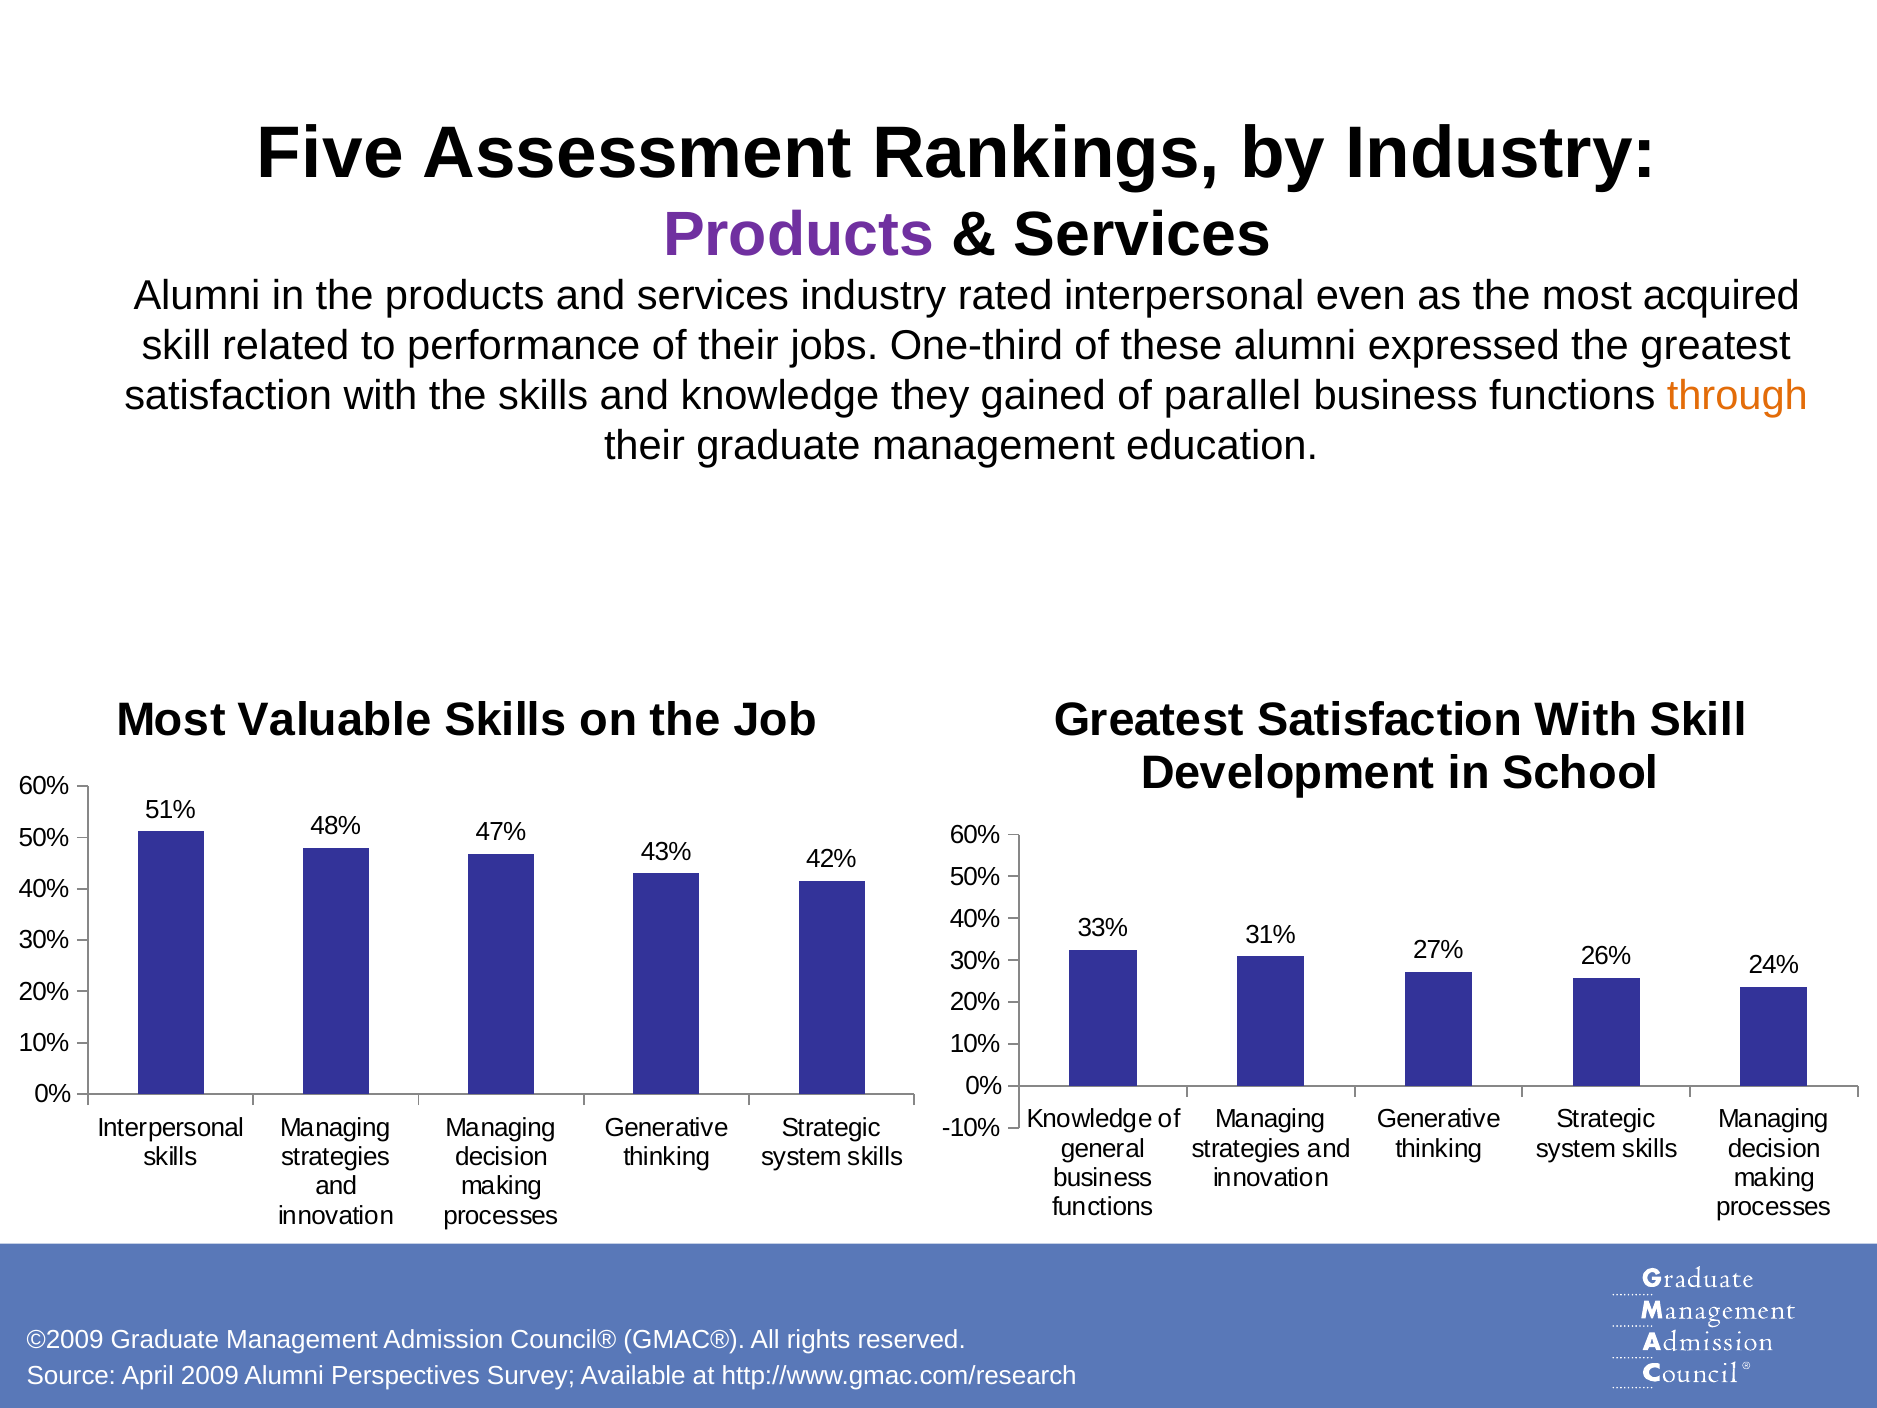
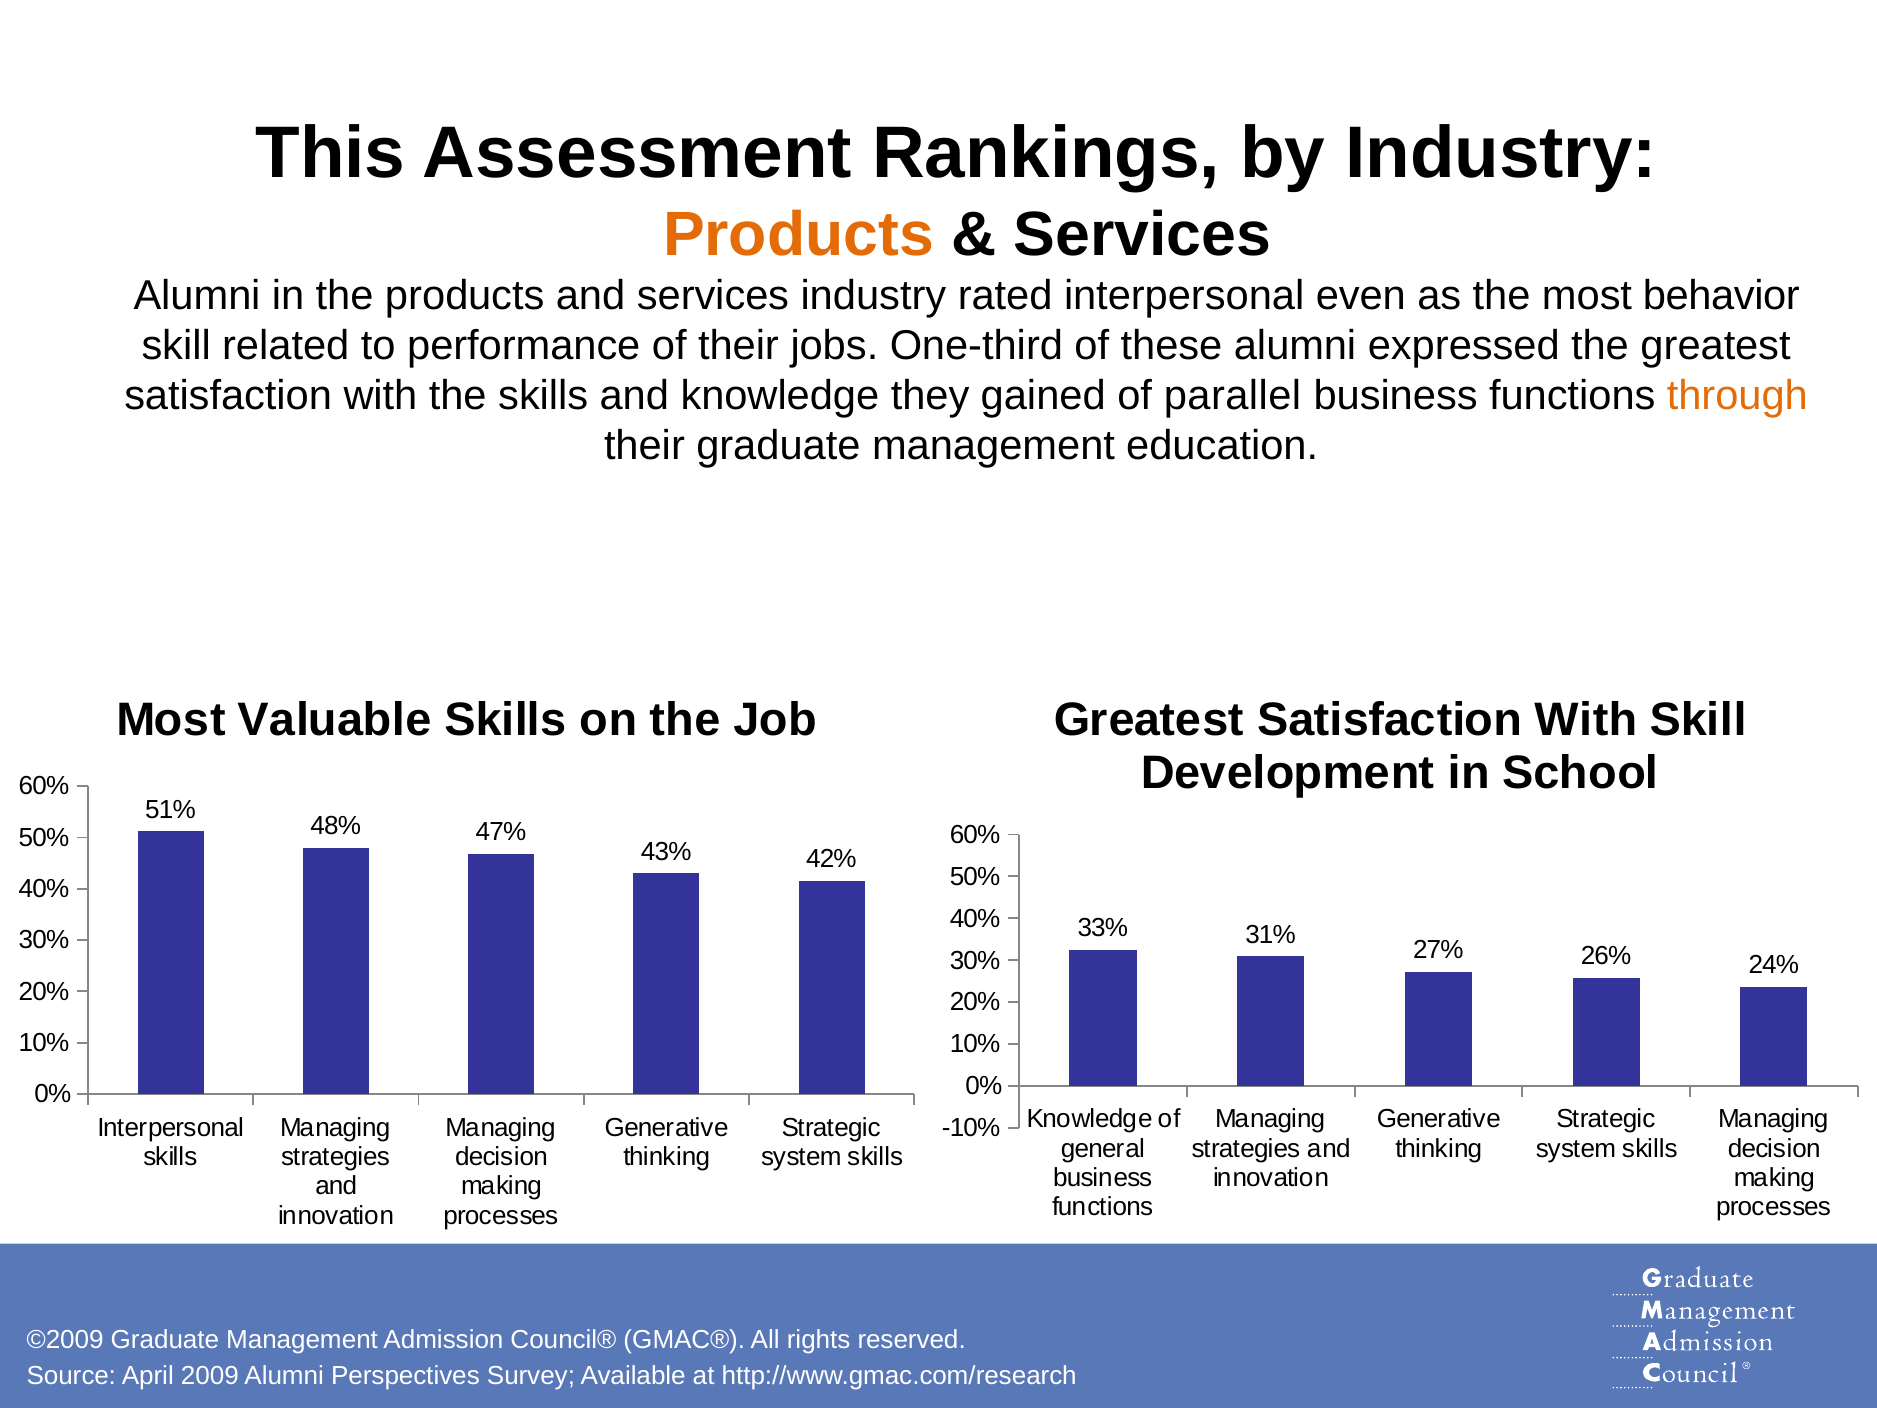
Five: Five -> This
Products at (798, 234) colour: purple -> orange
acquired: acquired -> behavior
